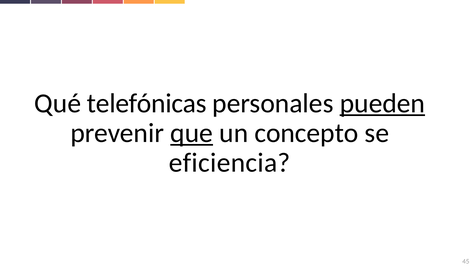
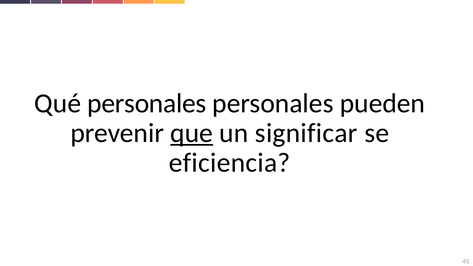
Qué telefónicas: telefónicas -> personales
pueden underline: present -> none
concepto: concepto -> significar
